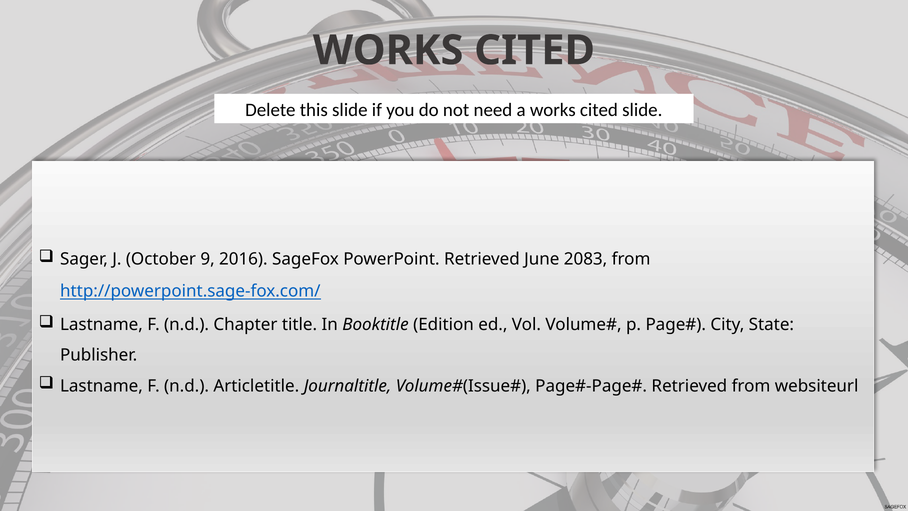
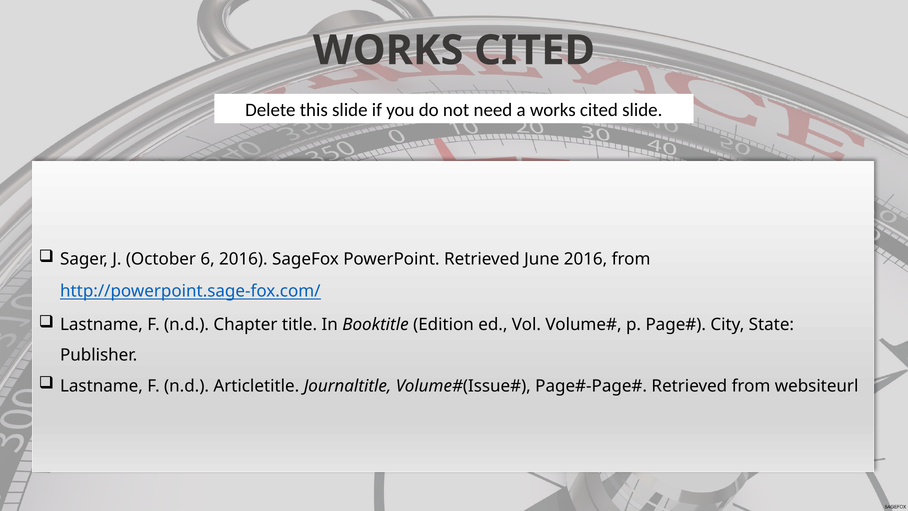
9: 9 -> 6
June 2083: 2083 -> 2016
